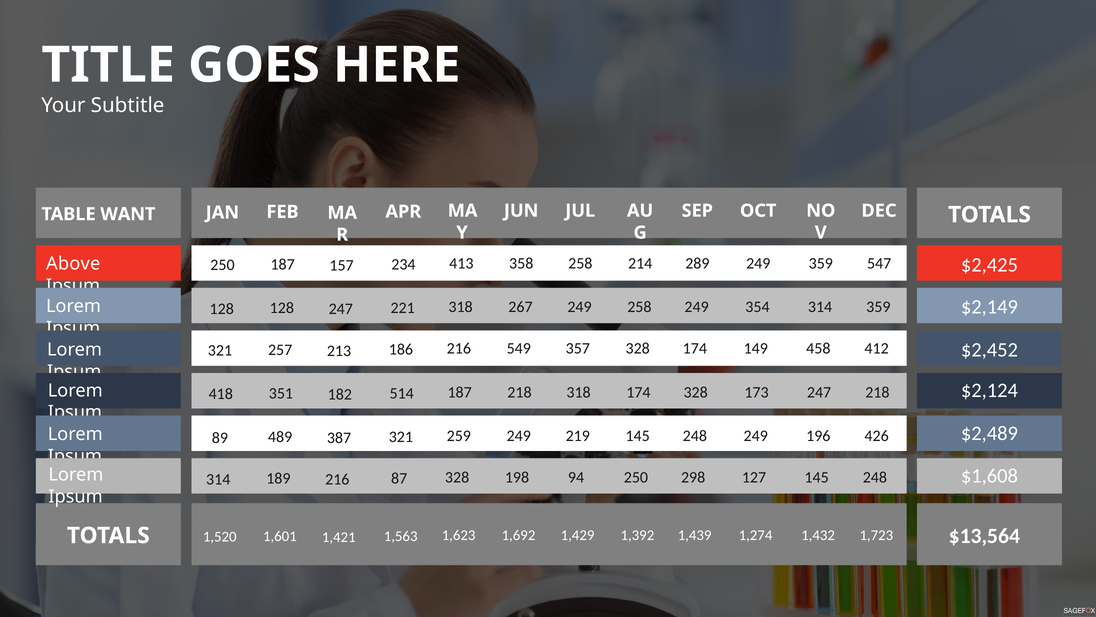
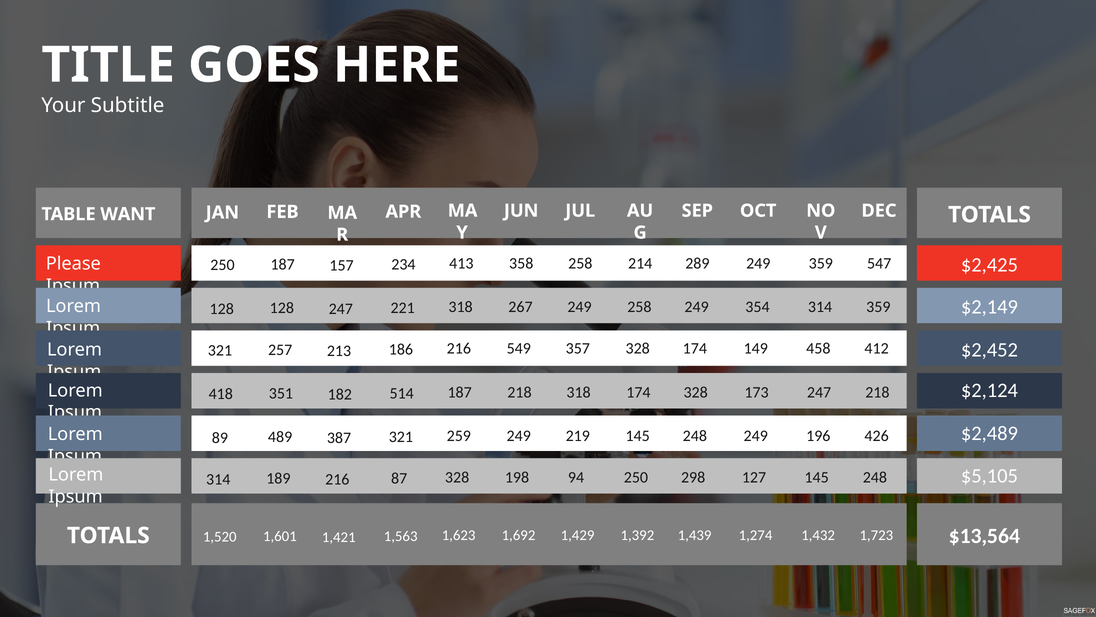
Above: Above -> Please
$1,608: $1,608 -> $5,105
